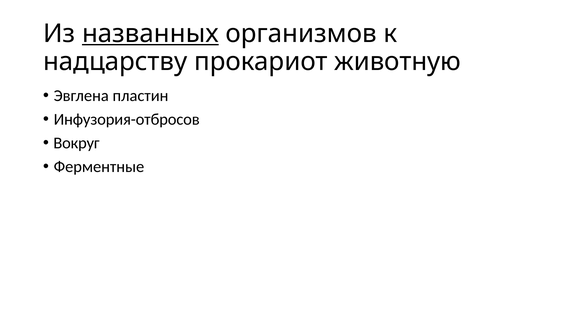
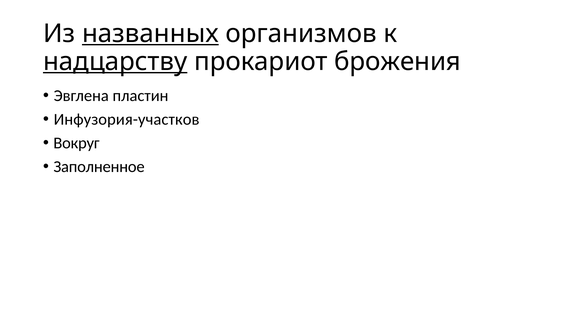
надцарству underline: none -> present
животную: животную -> брожения
Инфузория-отбросов: Инфузория-отбросов -> Инфузория-участков
Ферментные: Ферментные -> Заполненное
